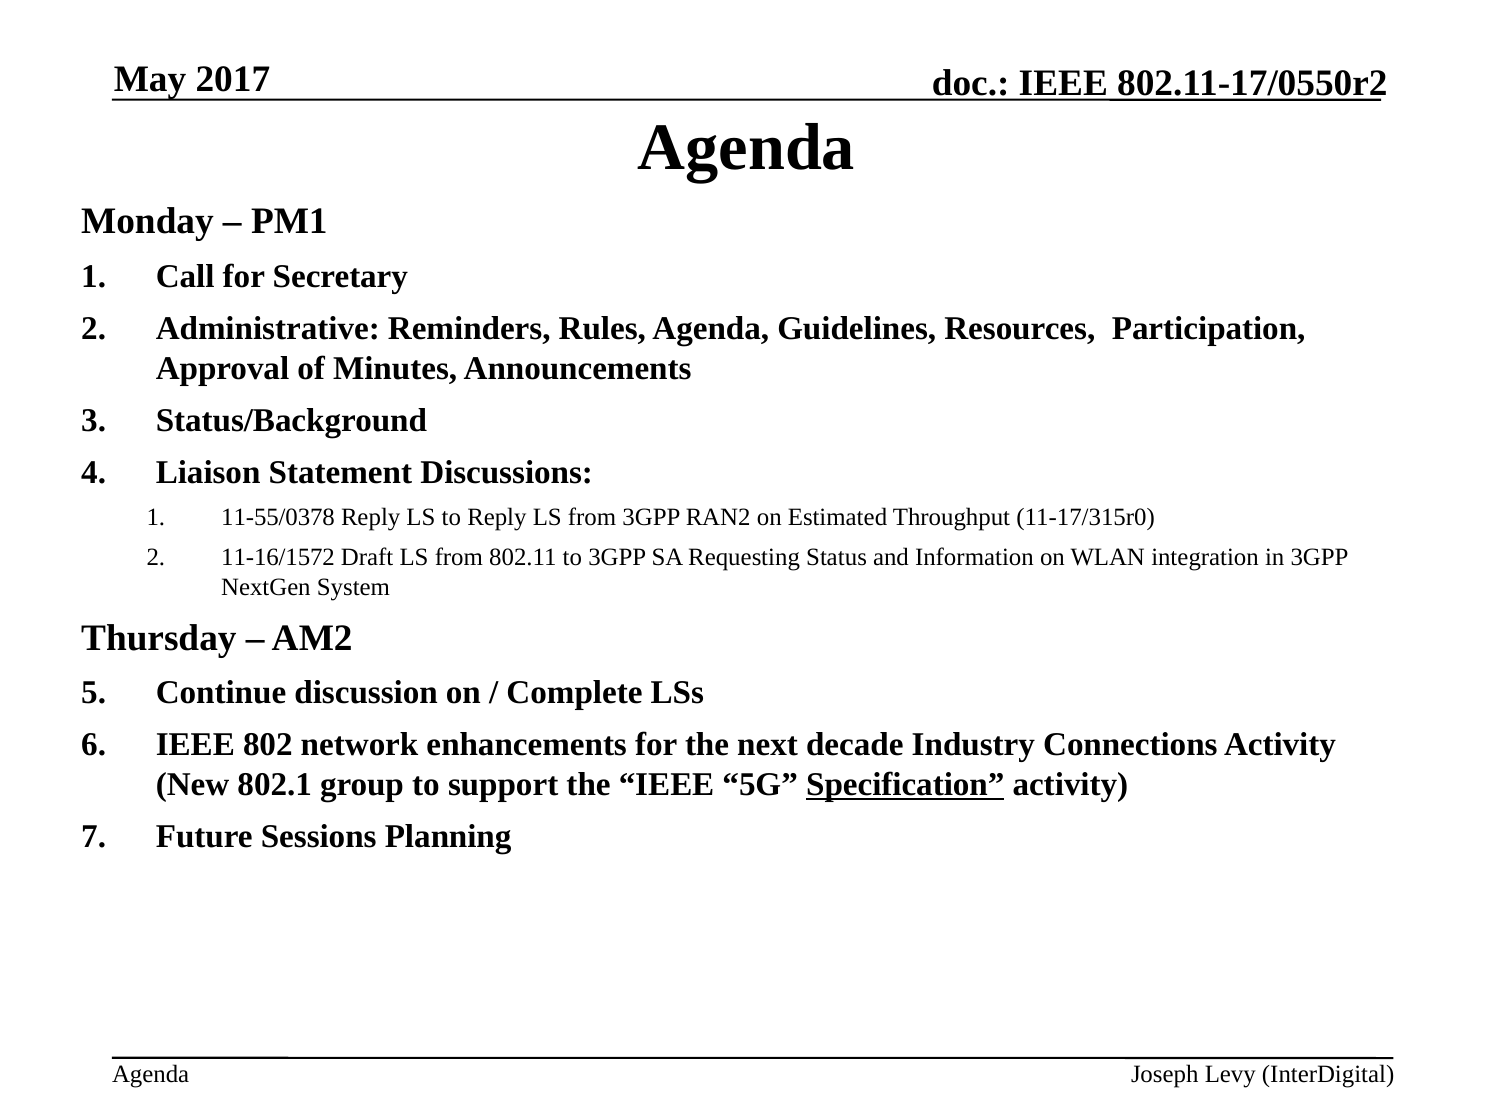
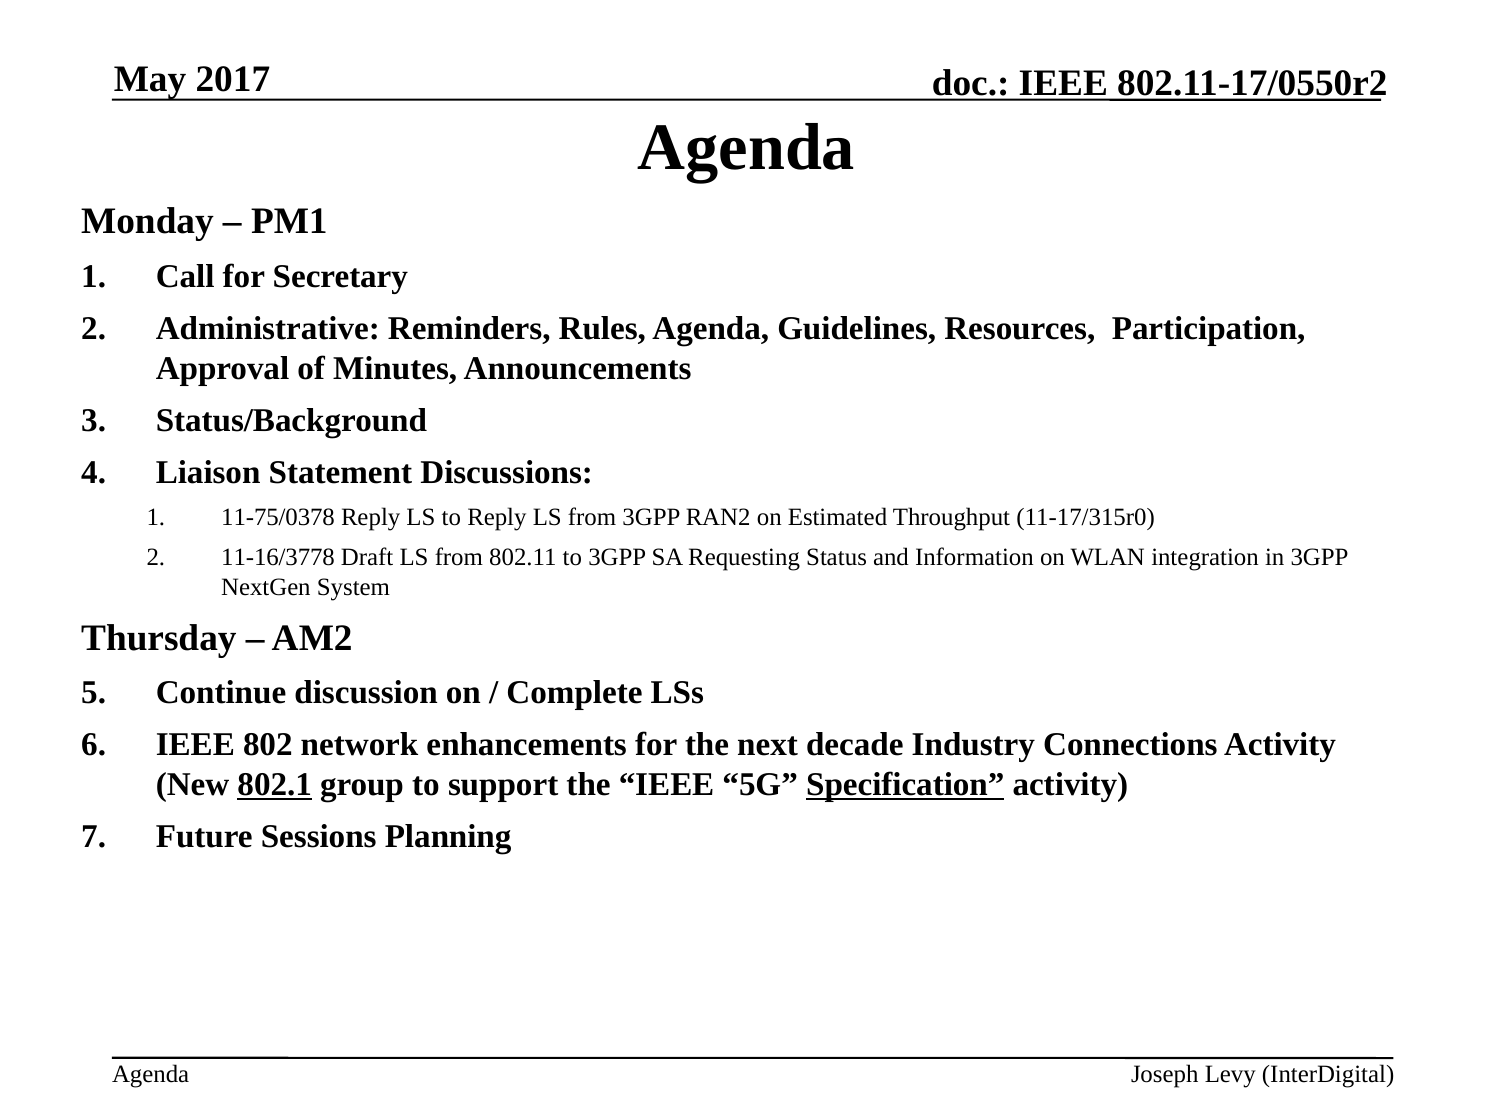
11-55/0378: 11-55/0378 -> 11-75/0378
11-16/1572: 11-16/1572 -> 11-16/3778
802.1 underline: none -> present
